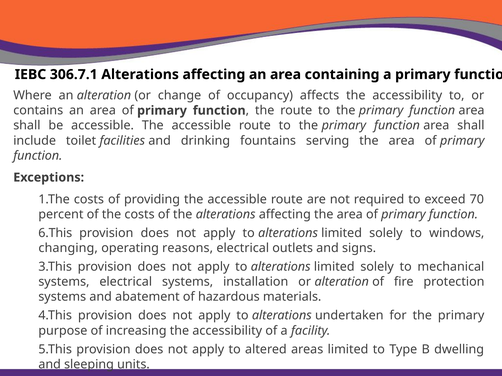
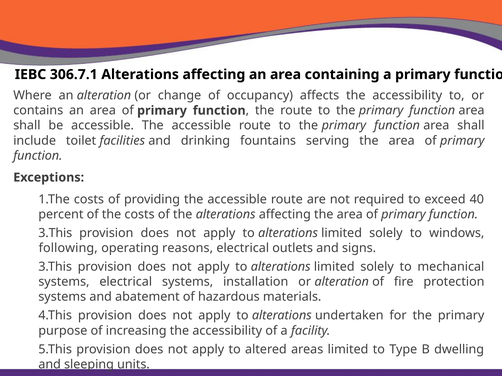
70: 70 -> 40
6.This at (55, 233): 6.This -> 3.This
changing: changing -> following
